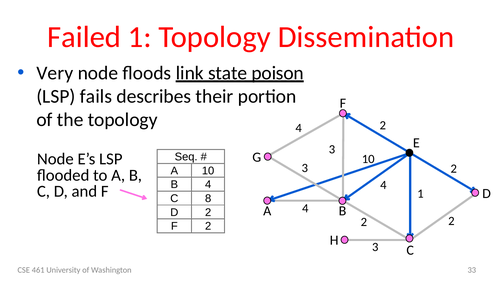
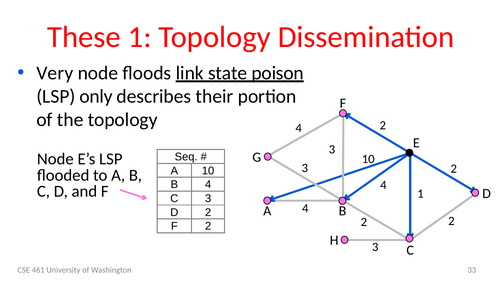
Failed: Failed -> These
fails: fails -> only
C 8: 8 -> 3
